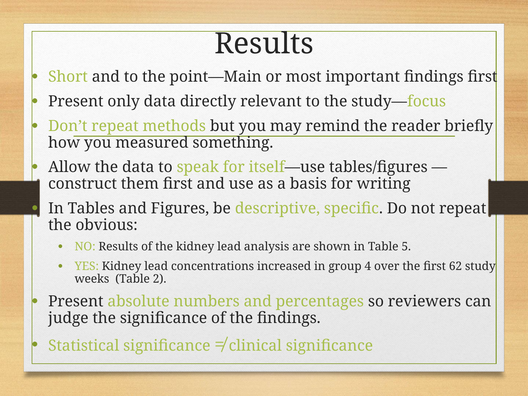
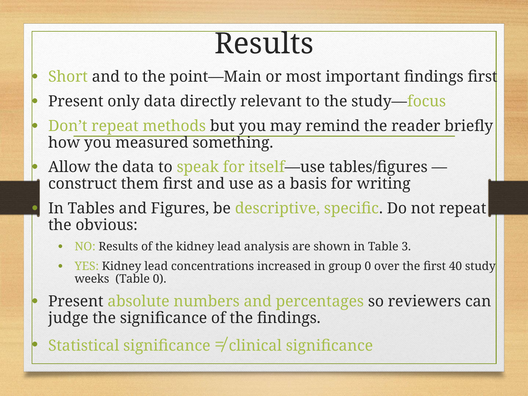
5: 5 -> 3
group 4: 4 -> 0
62: 62 -> 40
Table 2: 2 -> 0
